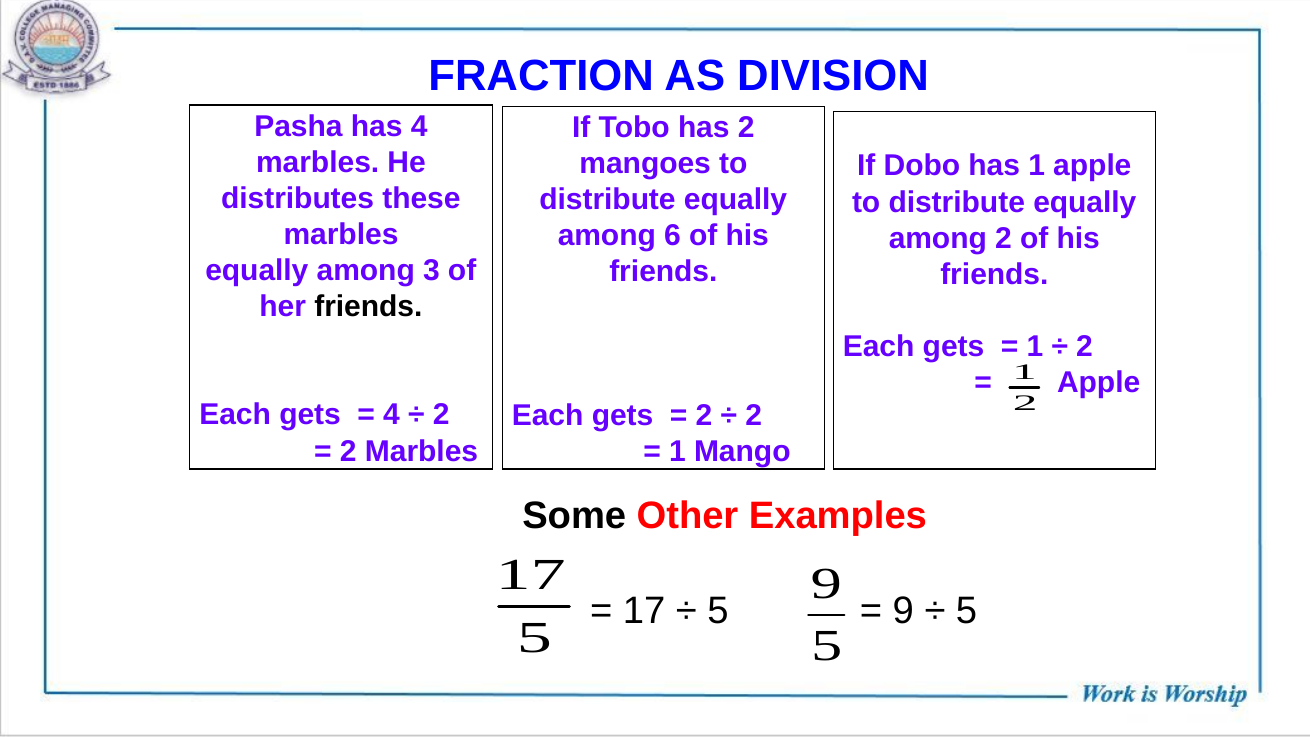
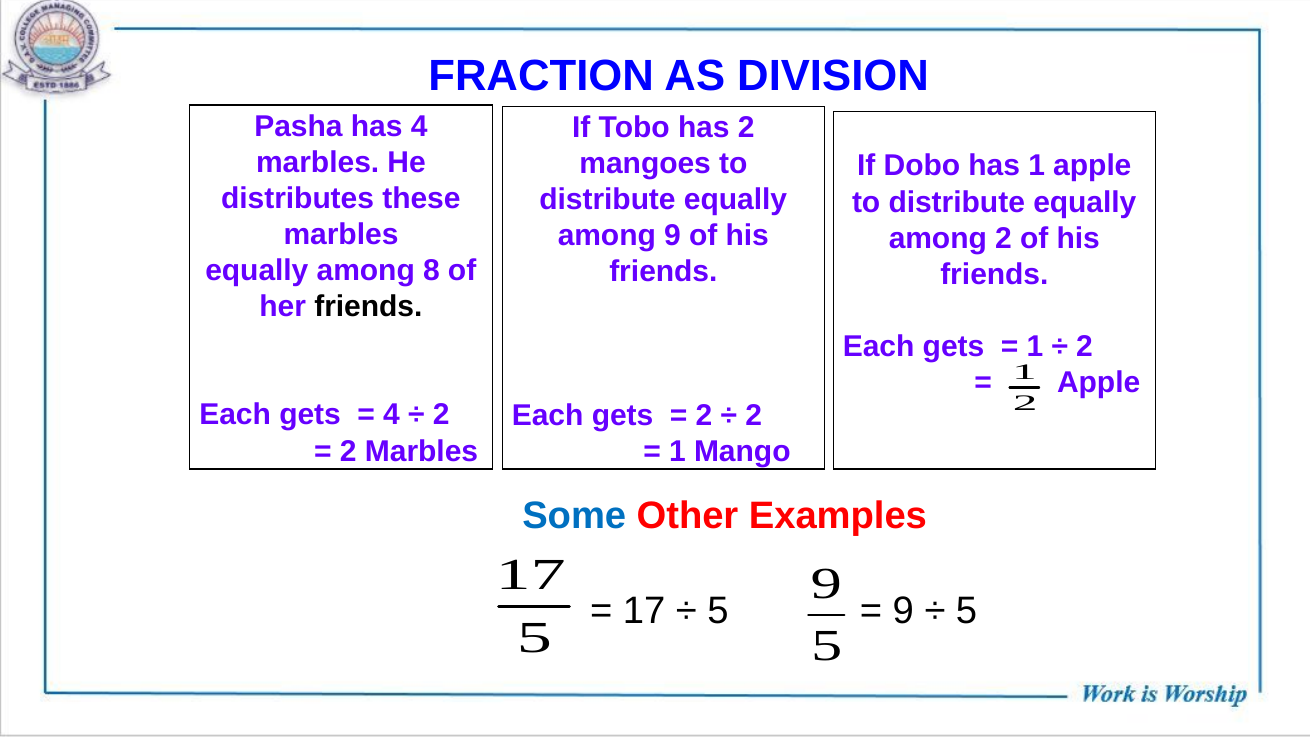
among 6: 6 -> 9
3: 3 -> 8
Some colour: black -> blue
